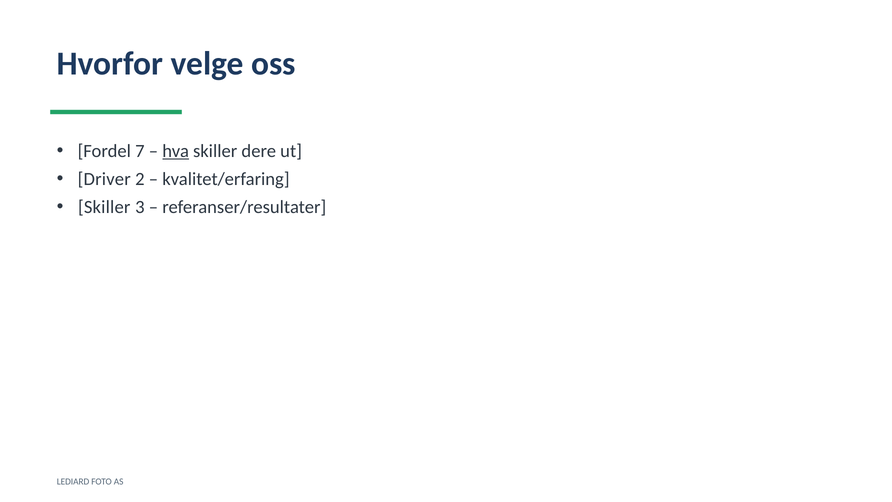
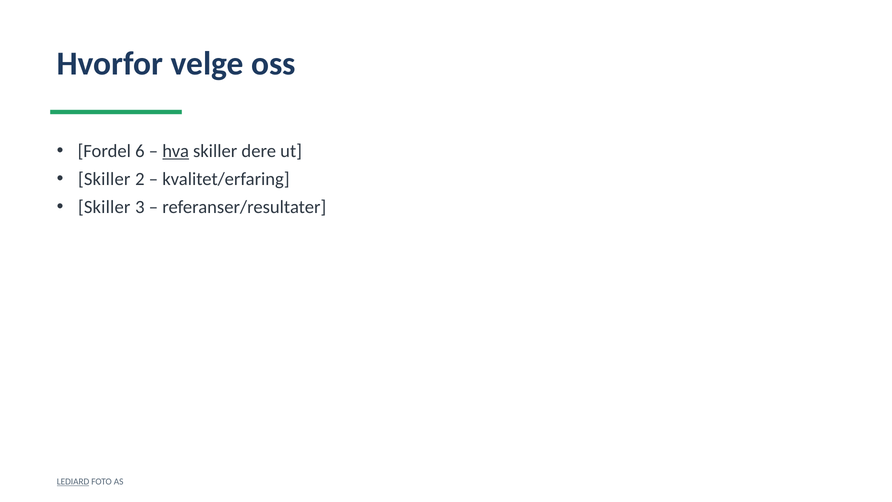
7: 7 -> 6
Driver at (104, 179): Driver -> Skiller
LEDIARD underline: none -> present
